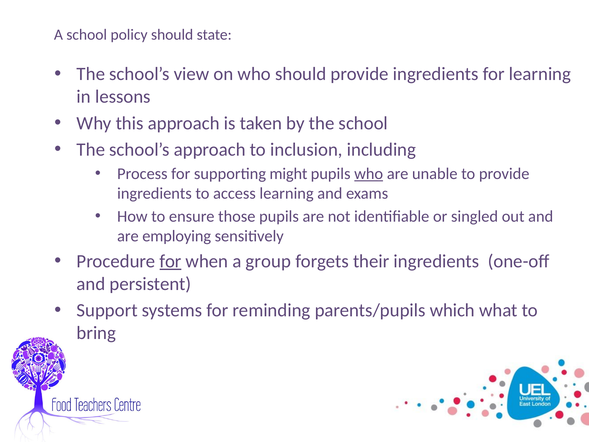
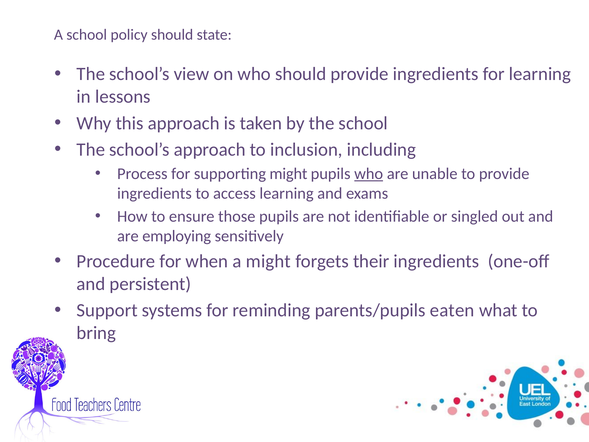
for at (170, 261) underline: present -> none
a group: group -> might
which: which -> eaten
